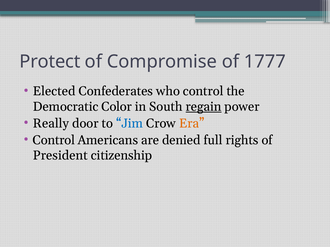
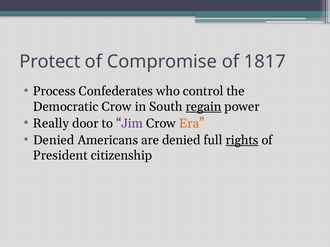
1777: 1777 -> 1817
Elected: Elected -> Process
Democratic Color: Color -> Crow
Jim colour: blue -> purple
Control at (54, 140): Control -> Denied
rights underline: none -> present
